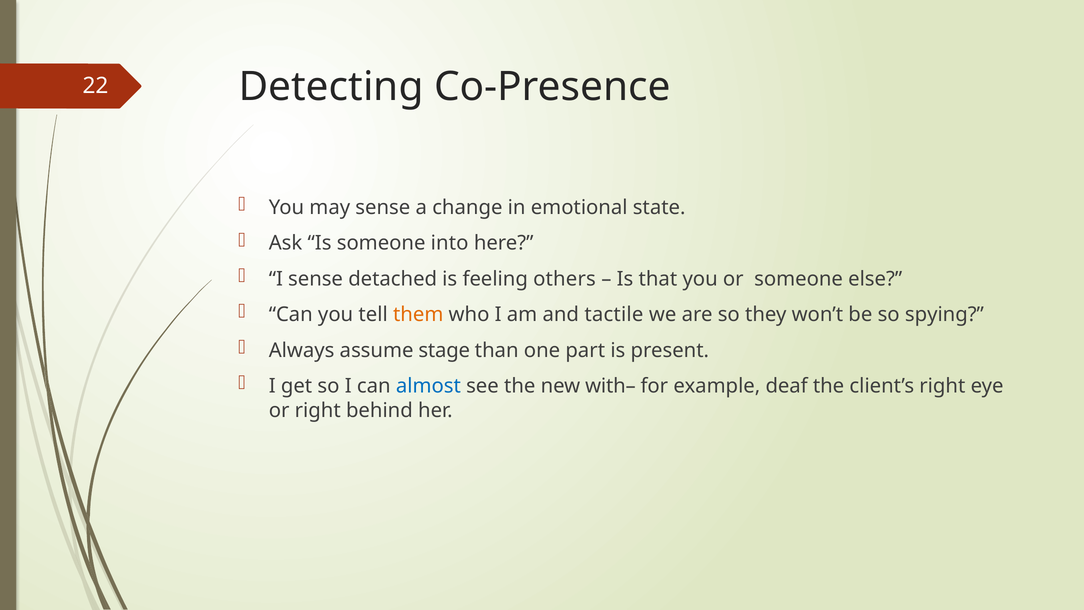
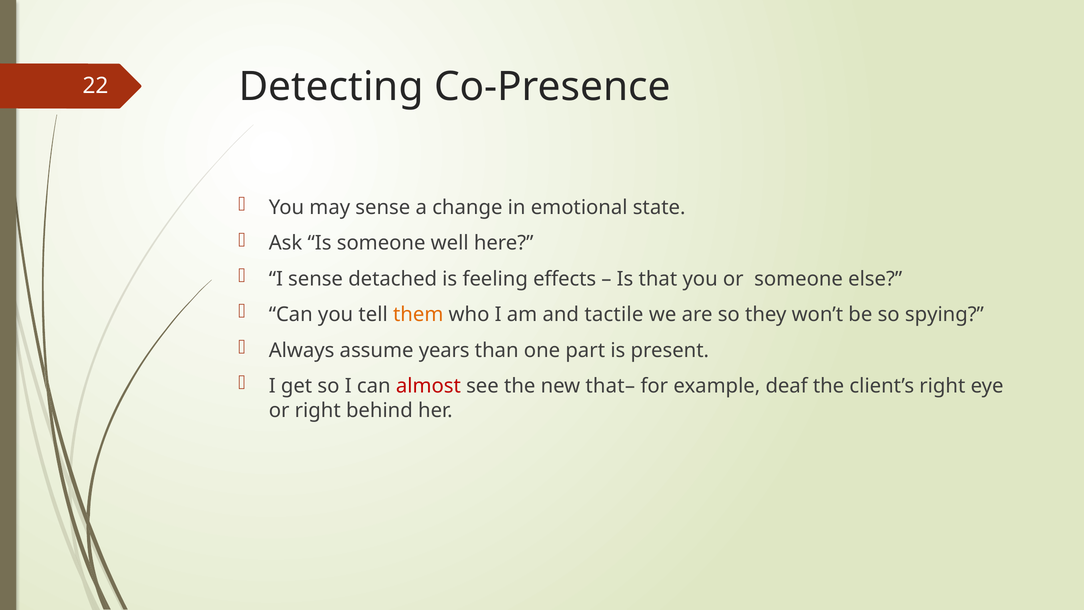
into: into -> well
others: others -> effects
stage: stage -> years
almost colour: blue -> red
with–: with– -> that–
